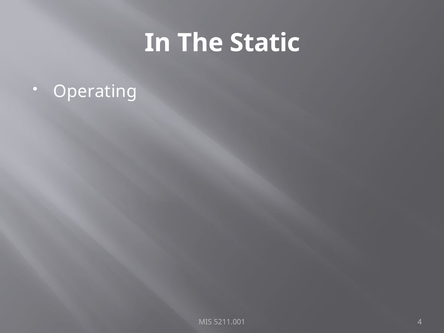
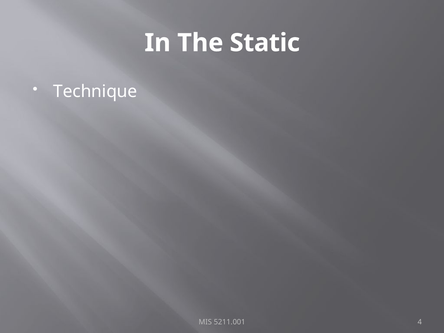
Operating: Operating -> Technique
